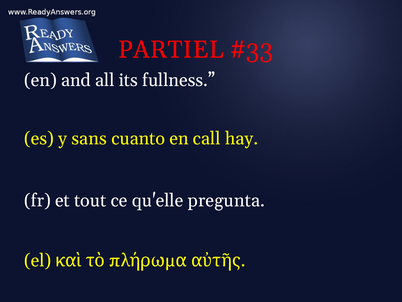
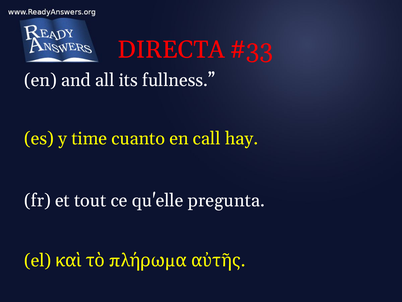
PARTIEL: PARTIEL -> DIRECTA
sans: sans -> time
